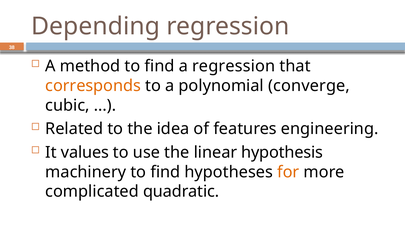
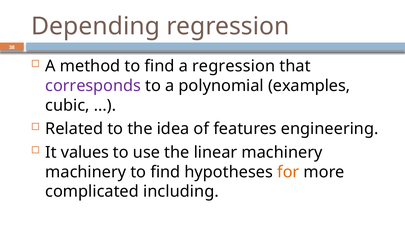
corresponds colour: orange -> purple
converge: converge -> examples
linear hypothesis: hypothesis -> machinery
quadratic: quadratic -> including
